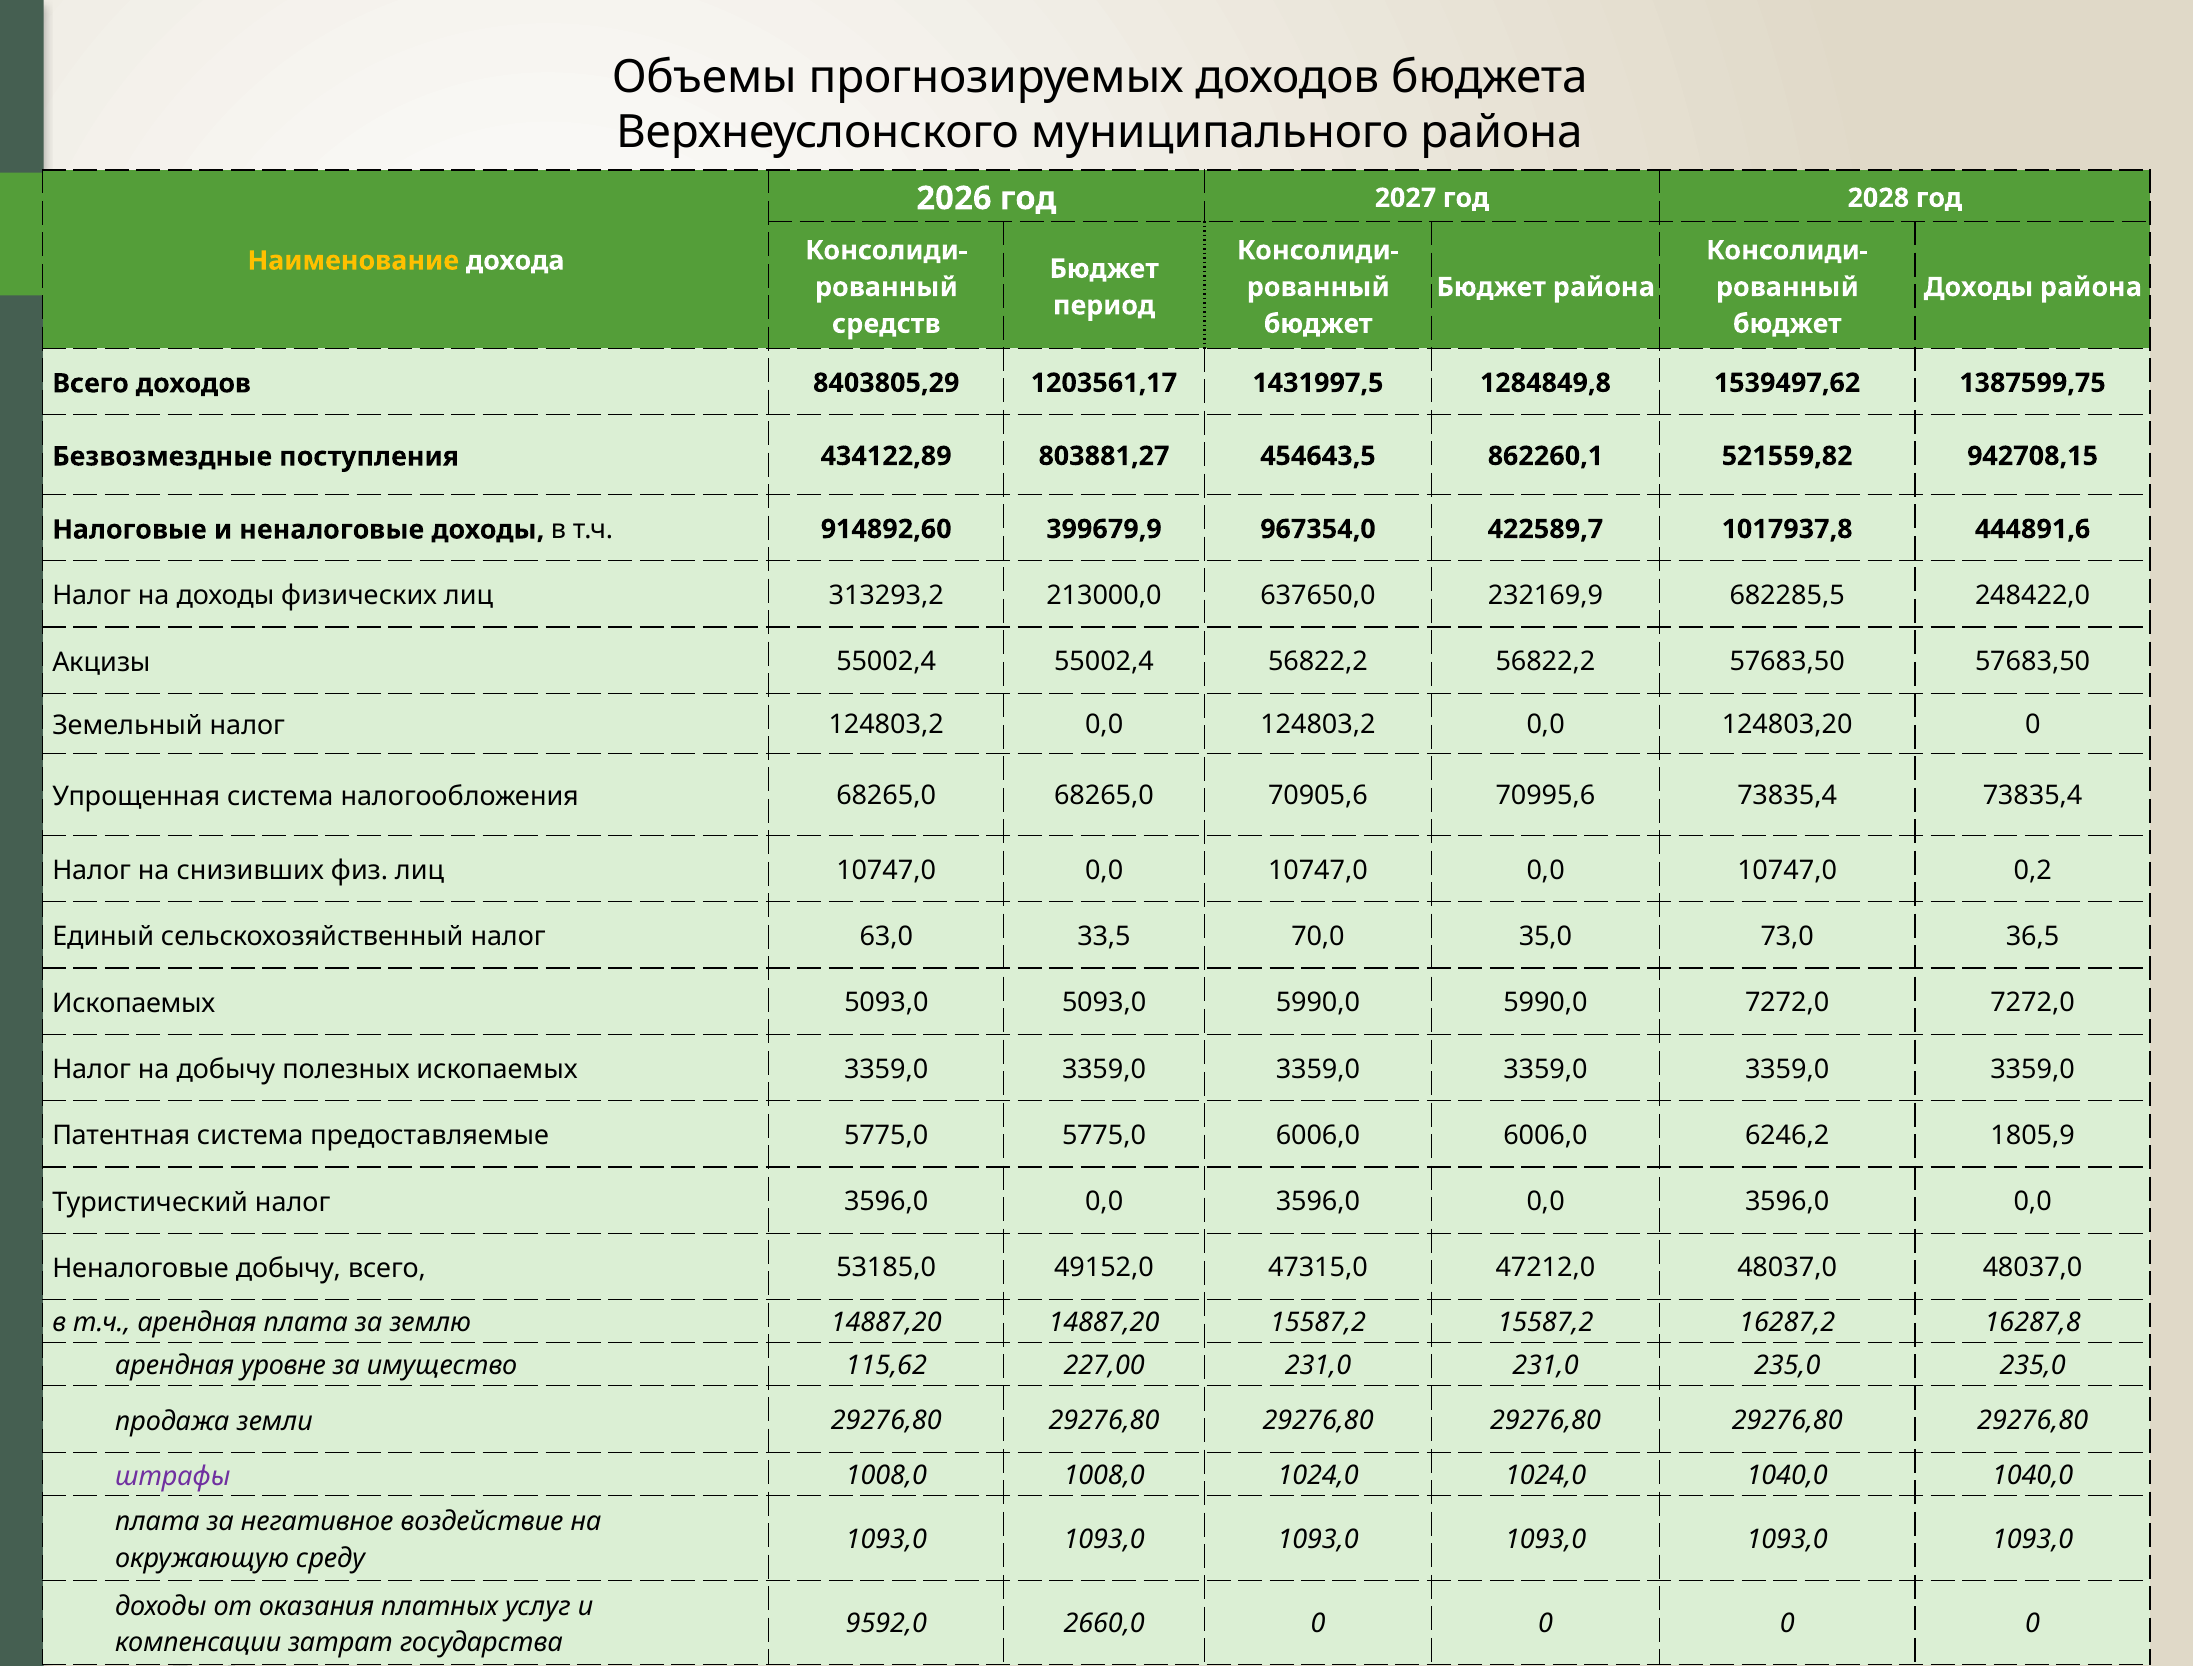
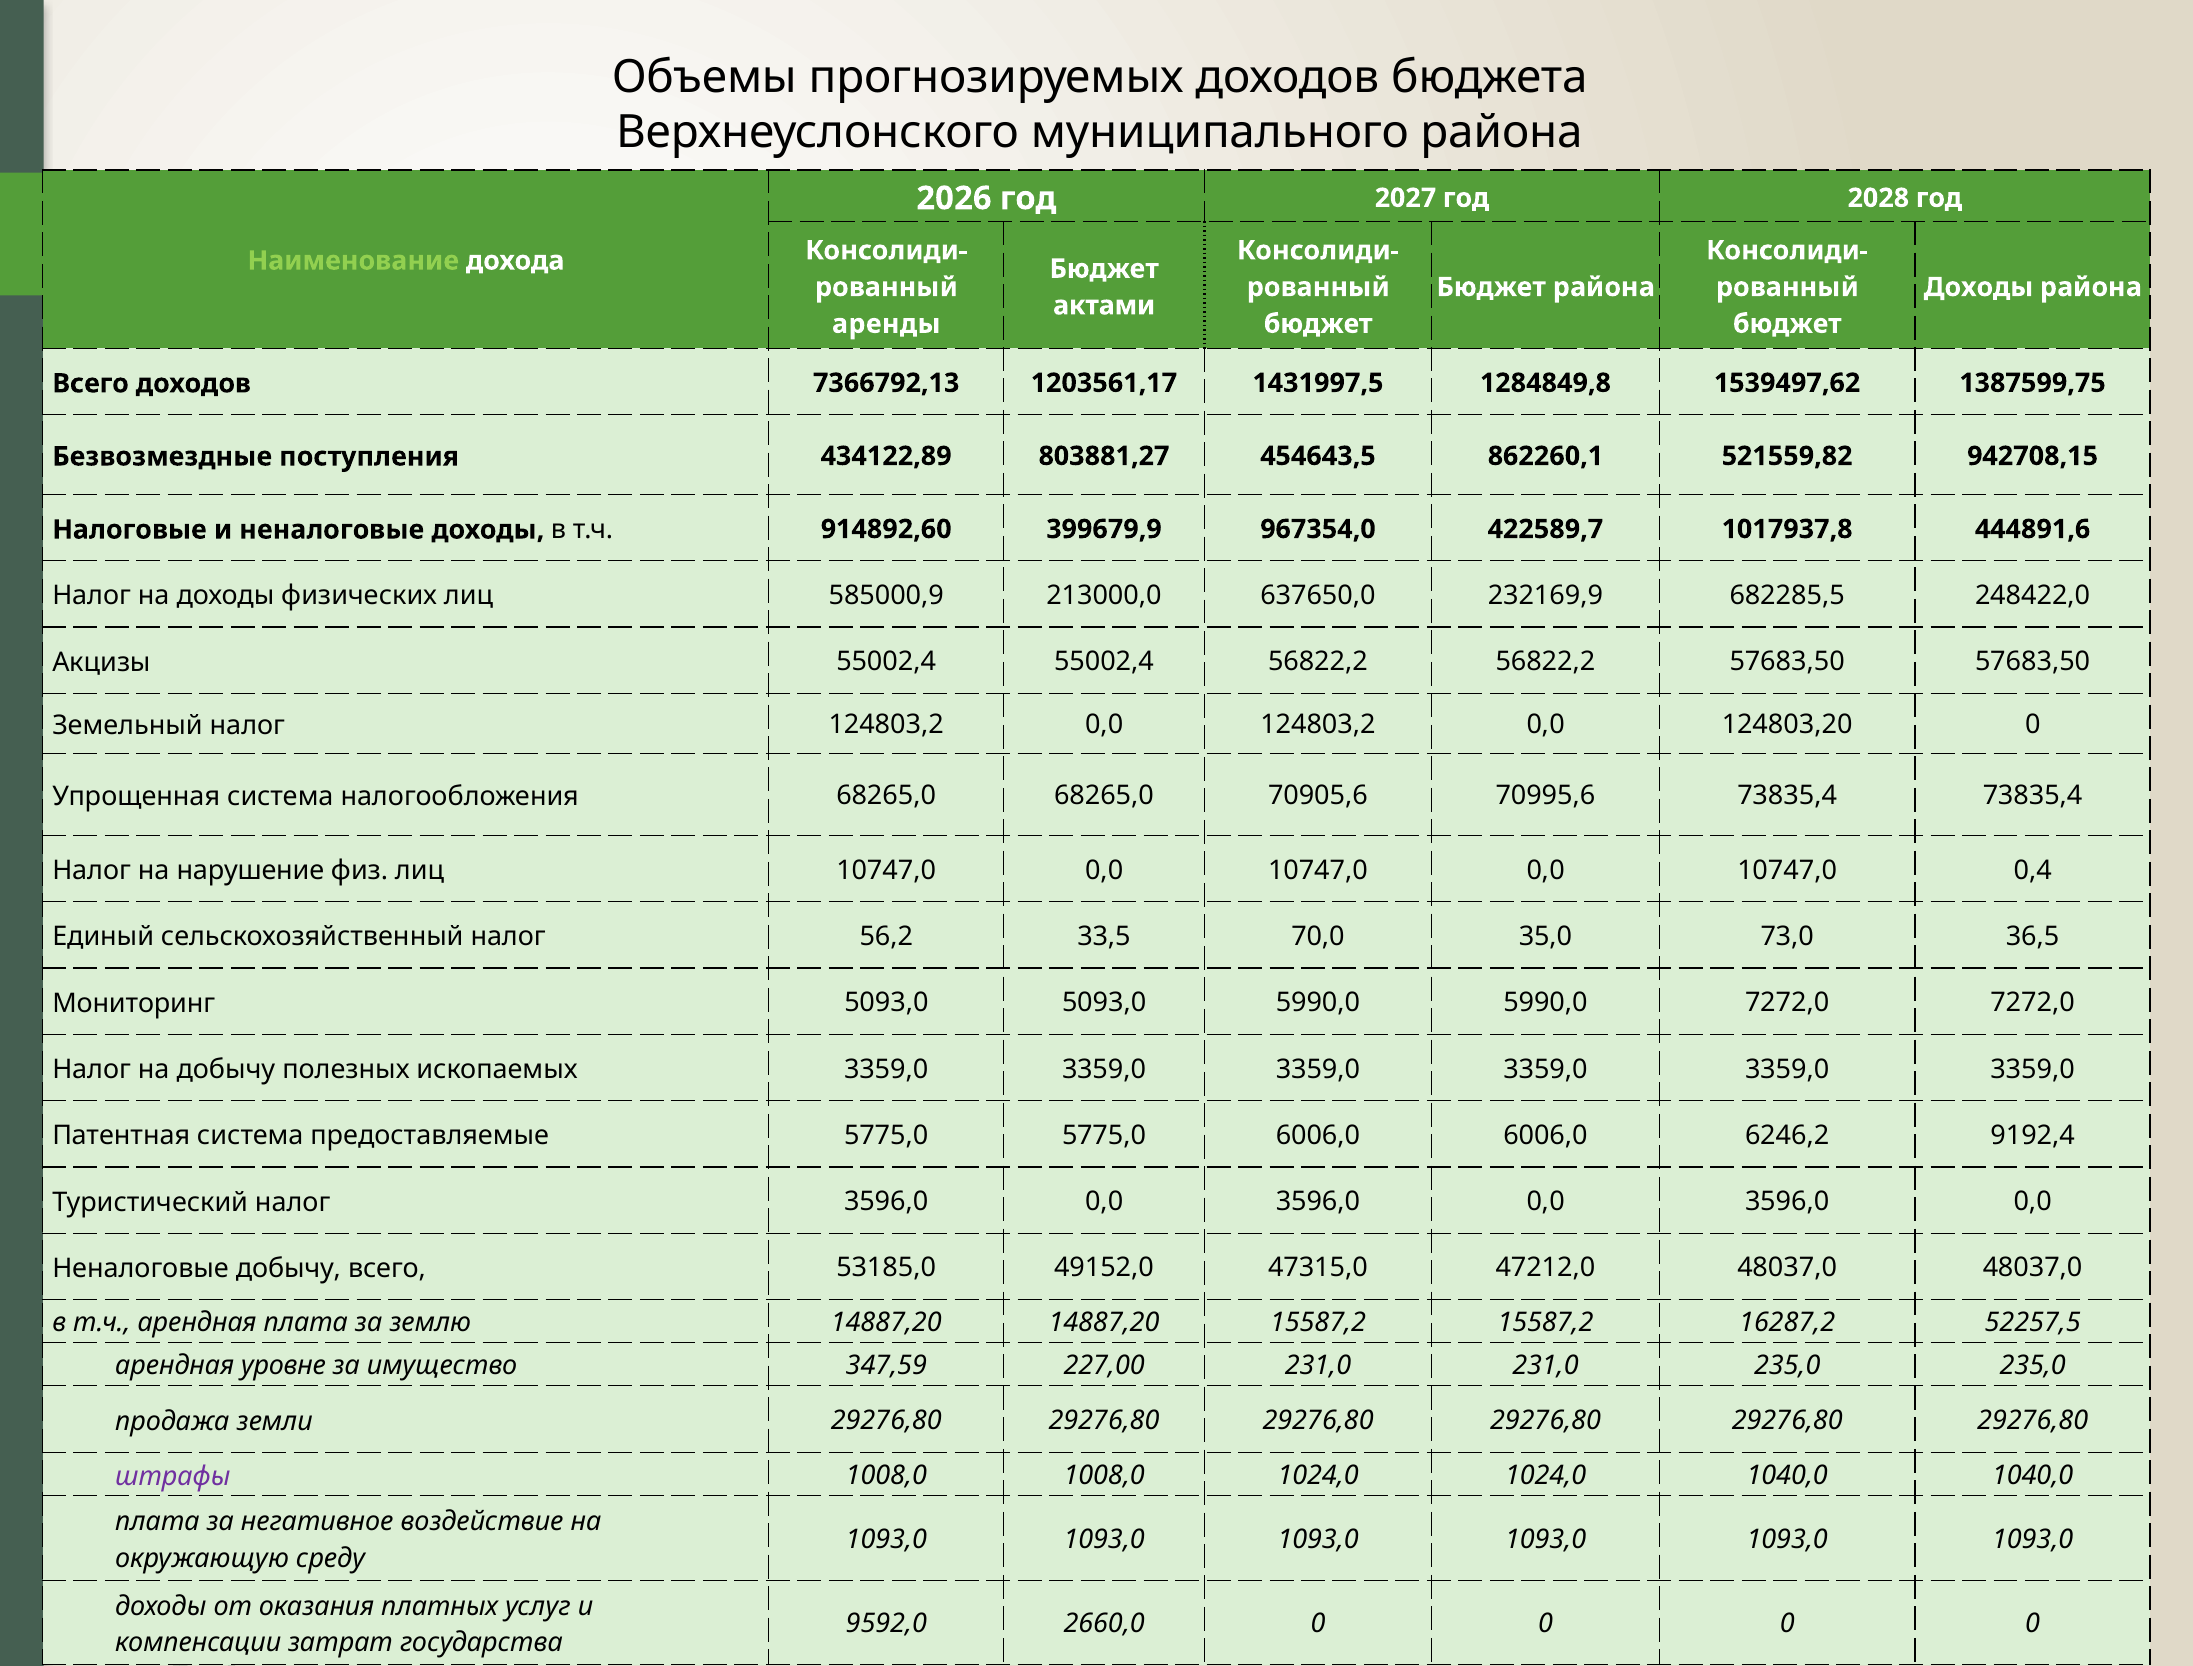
Наименование colour: yellow -> light green
период: период -> актами
средств: средств -> аренды
8403805,29: 8403805,29 -> 7366792,13
313293,2: 313293,2 -> 585000,9
снизивших: снизивших -> нарушение
0,2: 0,2 -> 0,4
63,0: 63,0 -> 56,2
Ископаемых at (134, 1003): Ископаемых -> Мониторинг
1805,9: 1805,9 -> 9192,4
16287,8: 16287,8 -> 52257,5
115,62: 115,62 -> 347,59
